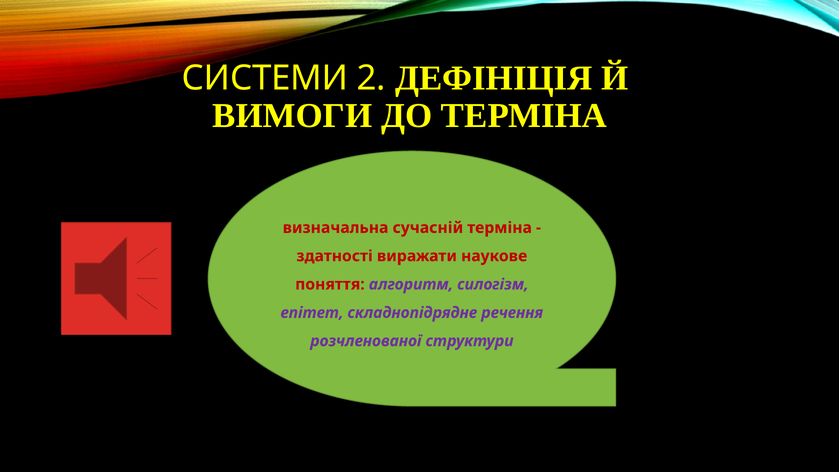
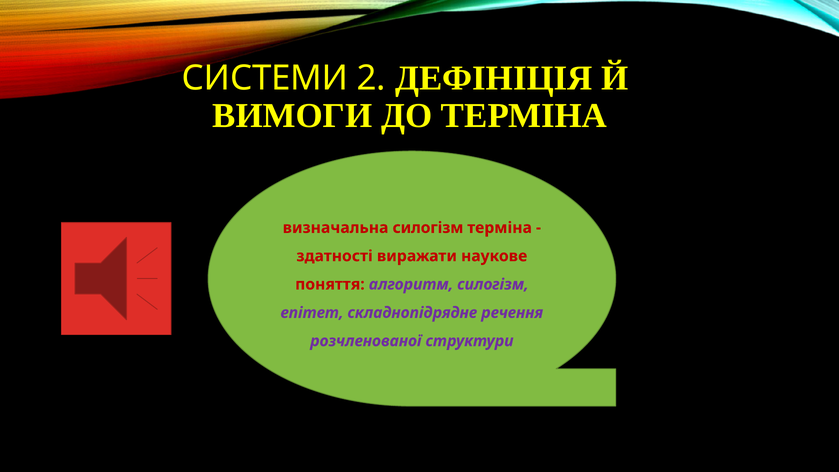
визначальна сучасній: сучасній -> силогізм
